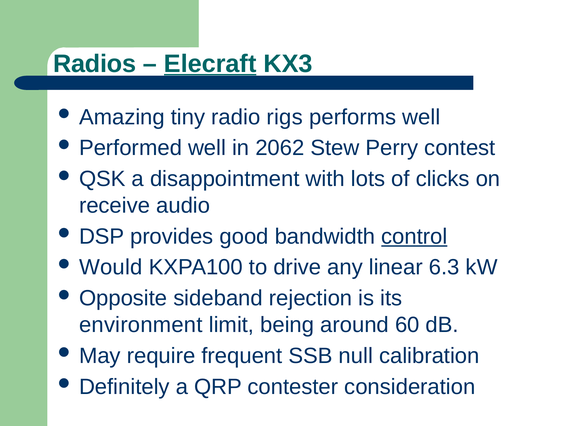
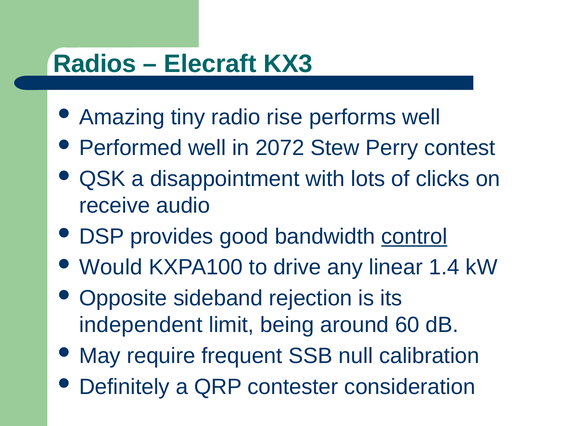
Elecraft underline: present -> none
rigs: rigs -> rise
2062: 2062 -> 2072
6.3: 6.3 -> 1.4
environment: environment -> independent
